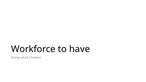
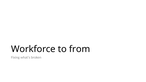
have: have -> from
